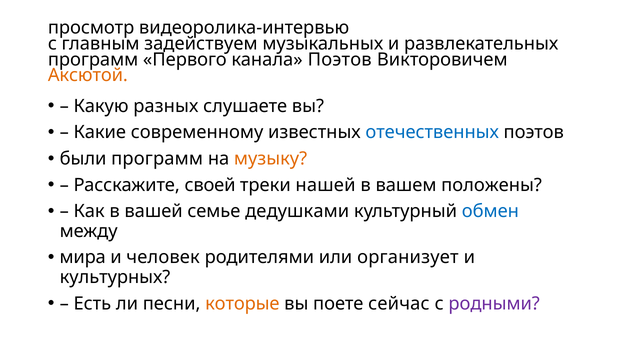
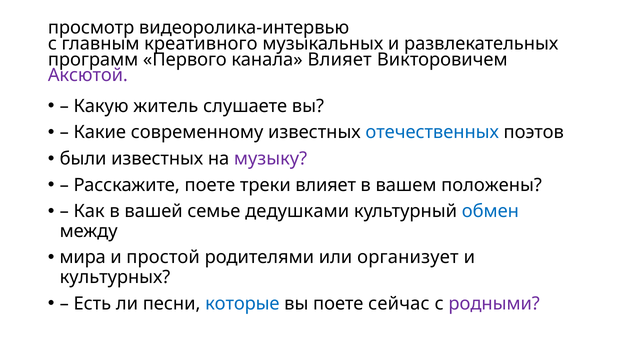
задействуем: задействуем -> креативного
канала Поэтов: Поэтов -> Влияет
Аксютой colour: orange -> purple
разных: разных -> житель
были программ: программ -> известных
музыку colour: orange -> purple
Расскажите своей: своей -> поете
треки нашей: нашей -> влияет
человек: человек -> простой
которые colour: orange -> blue
